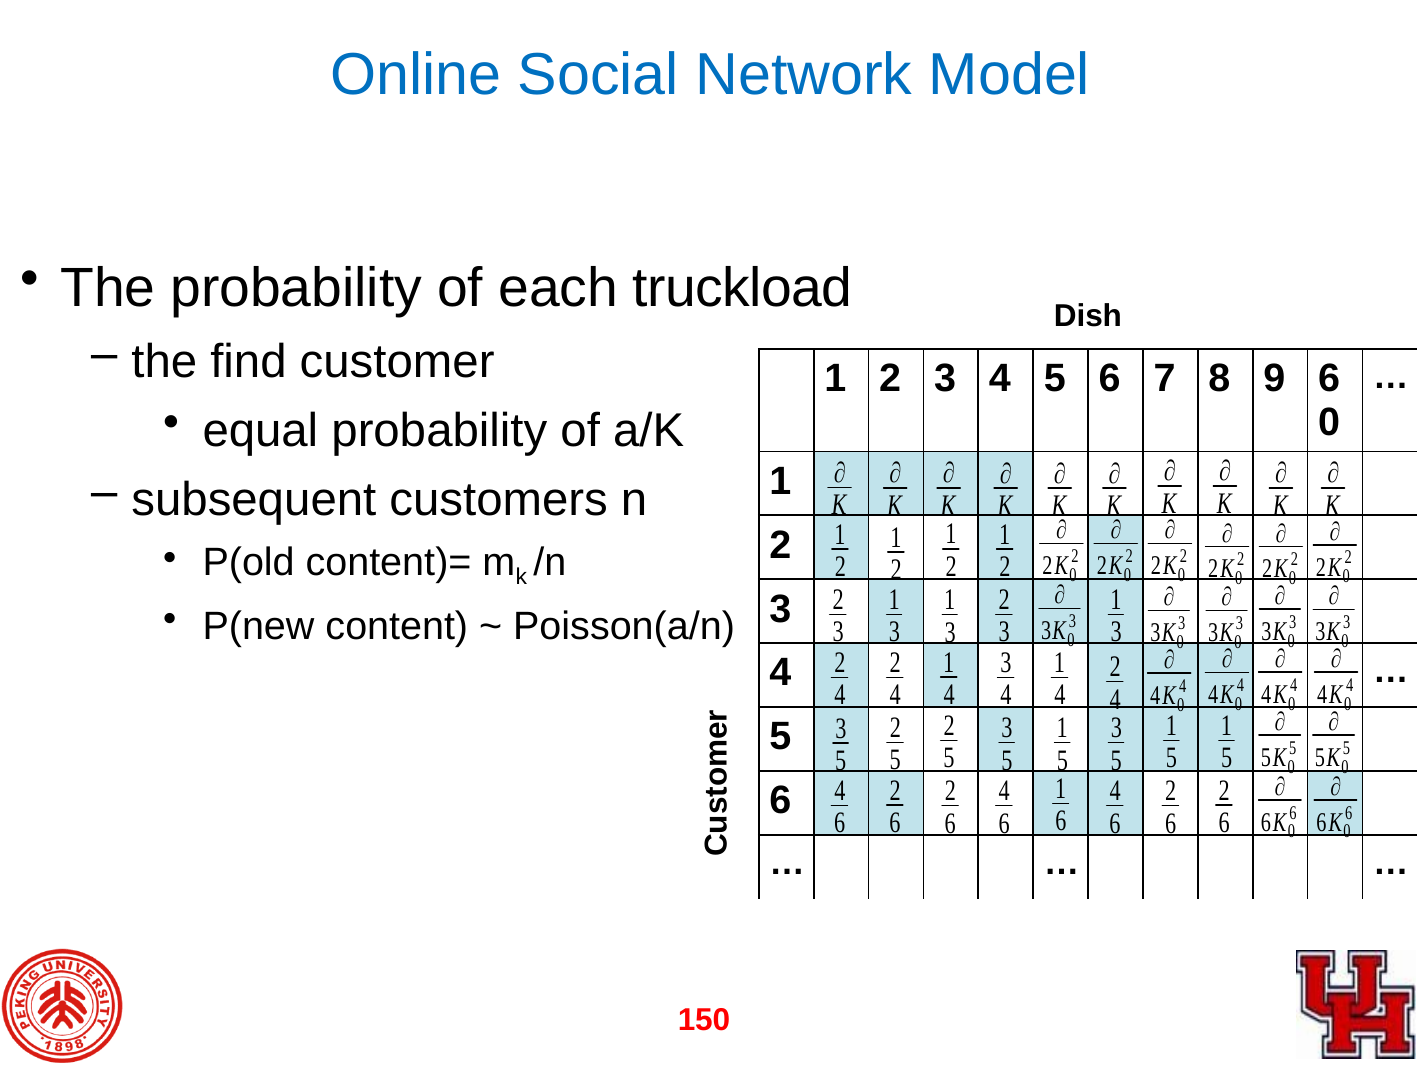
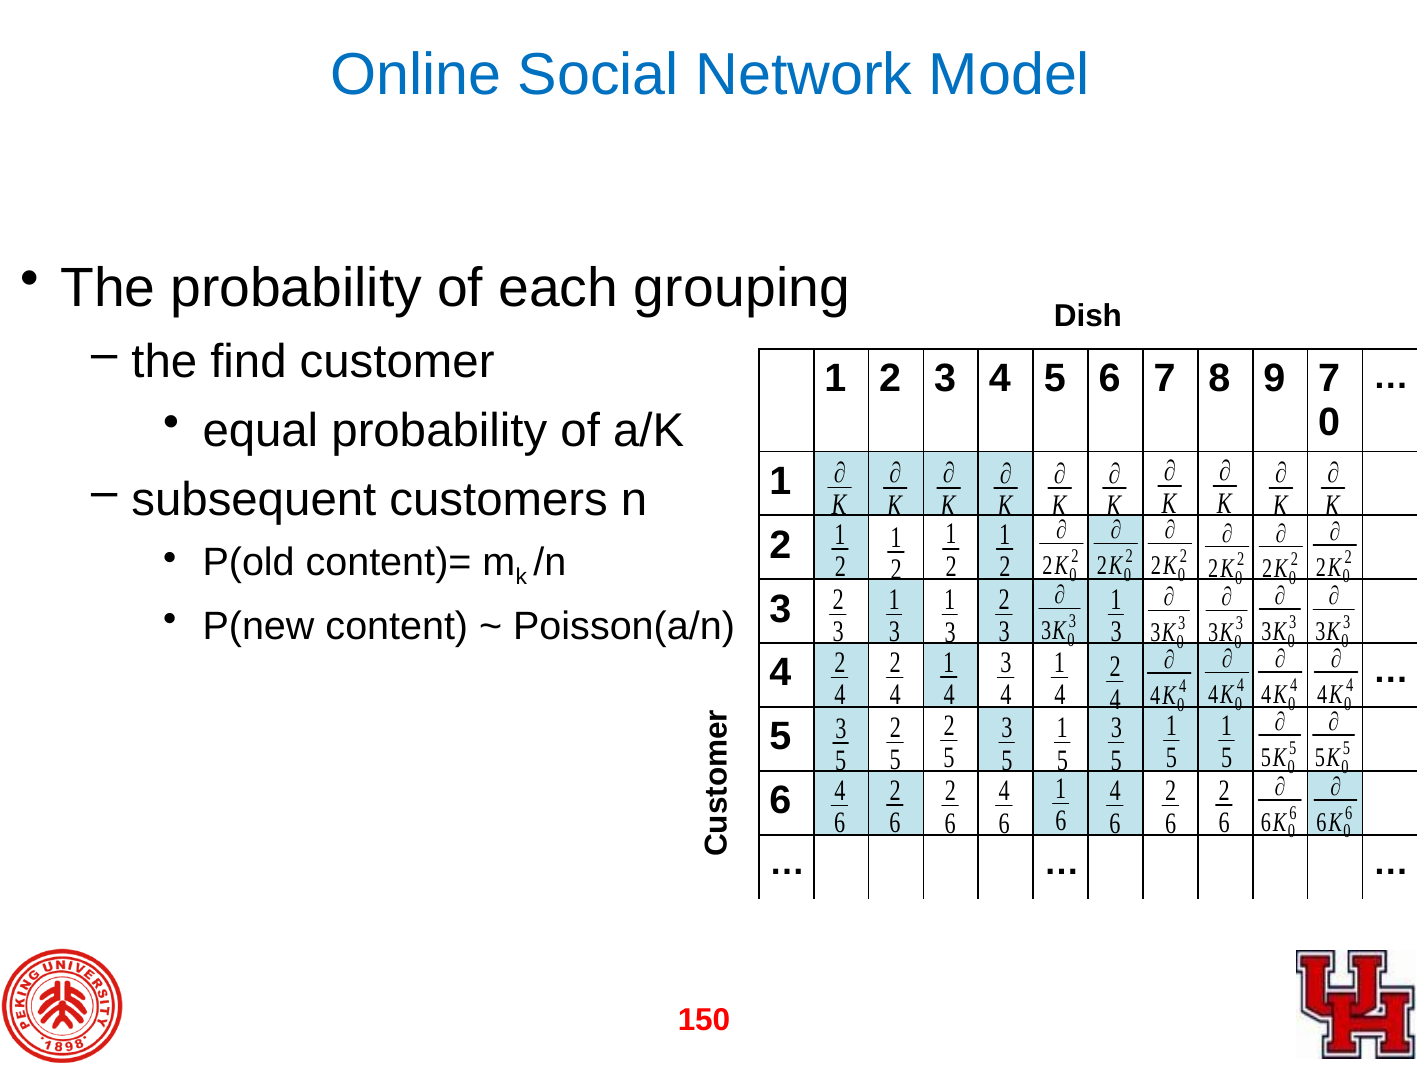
truckload: truckload -> grouping
9 6: 6 -> 7
